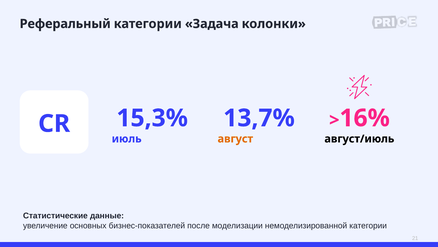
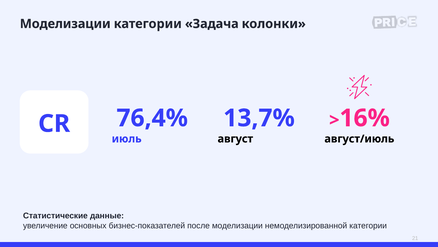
Реферальный at (65, 24): Реферальный -> Моделизации
15,3%: 15,3% -> 76,4%
август colour: orange -> black
